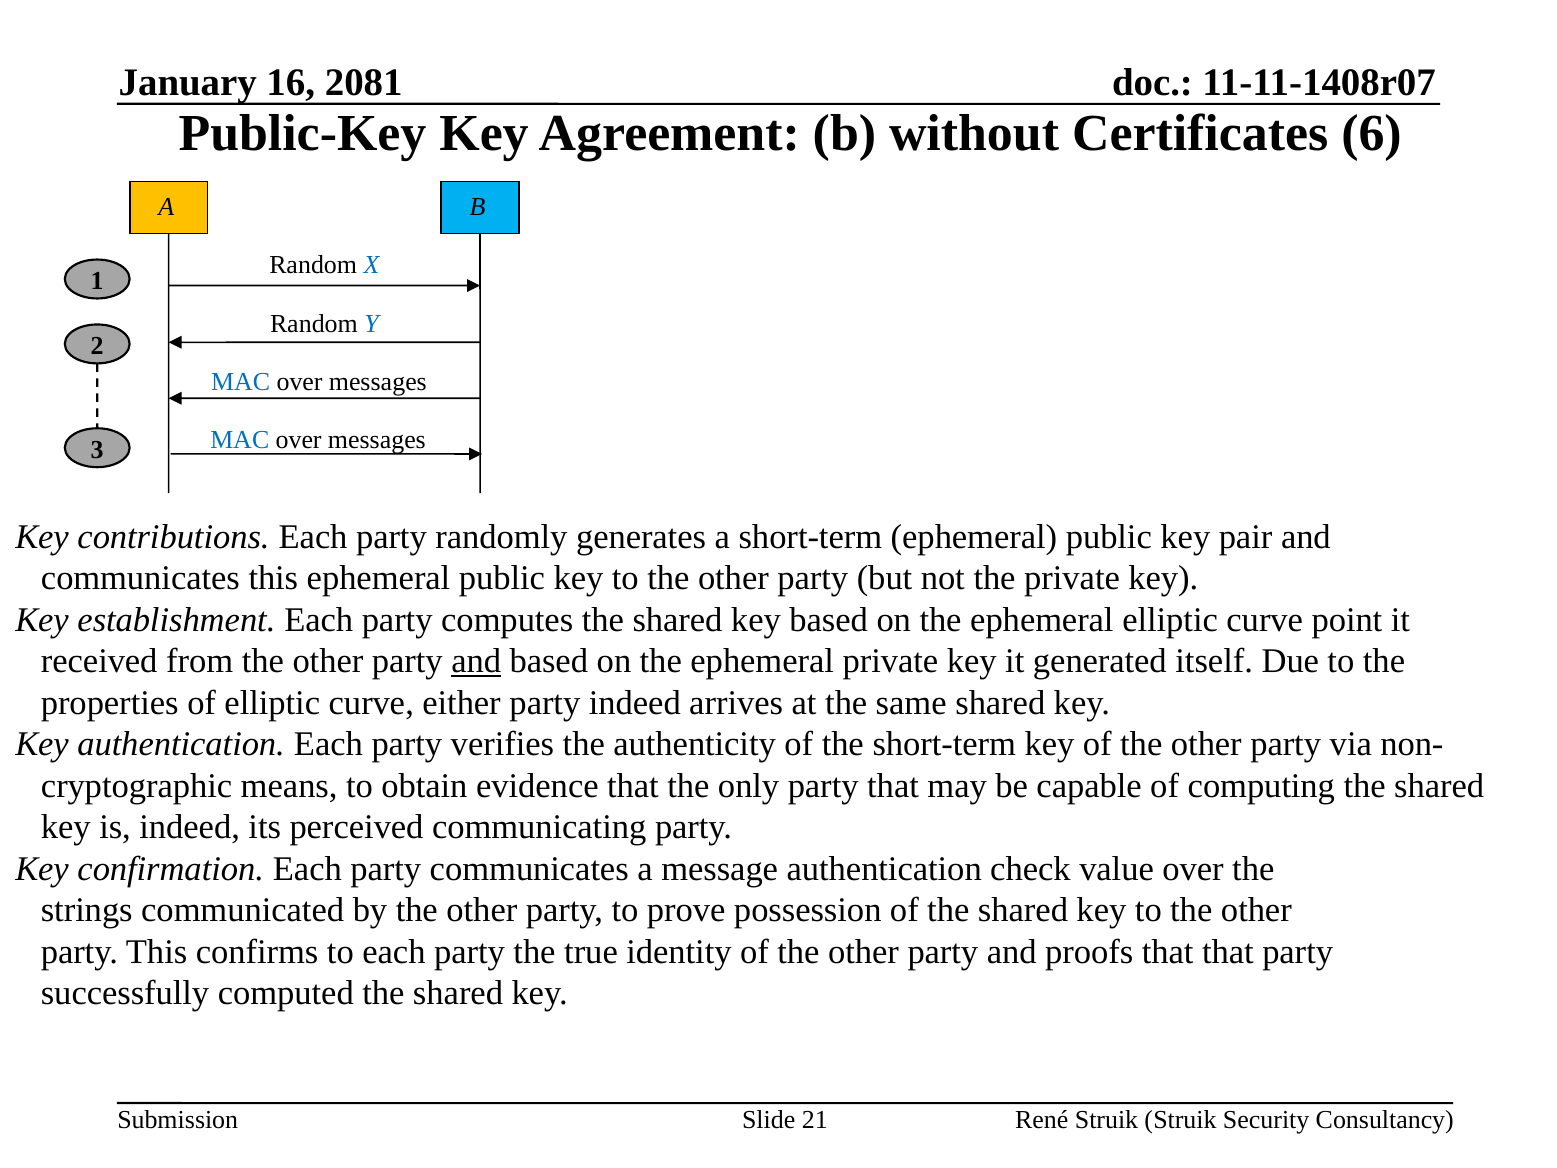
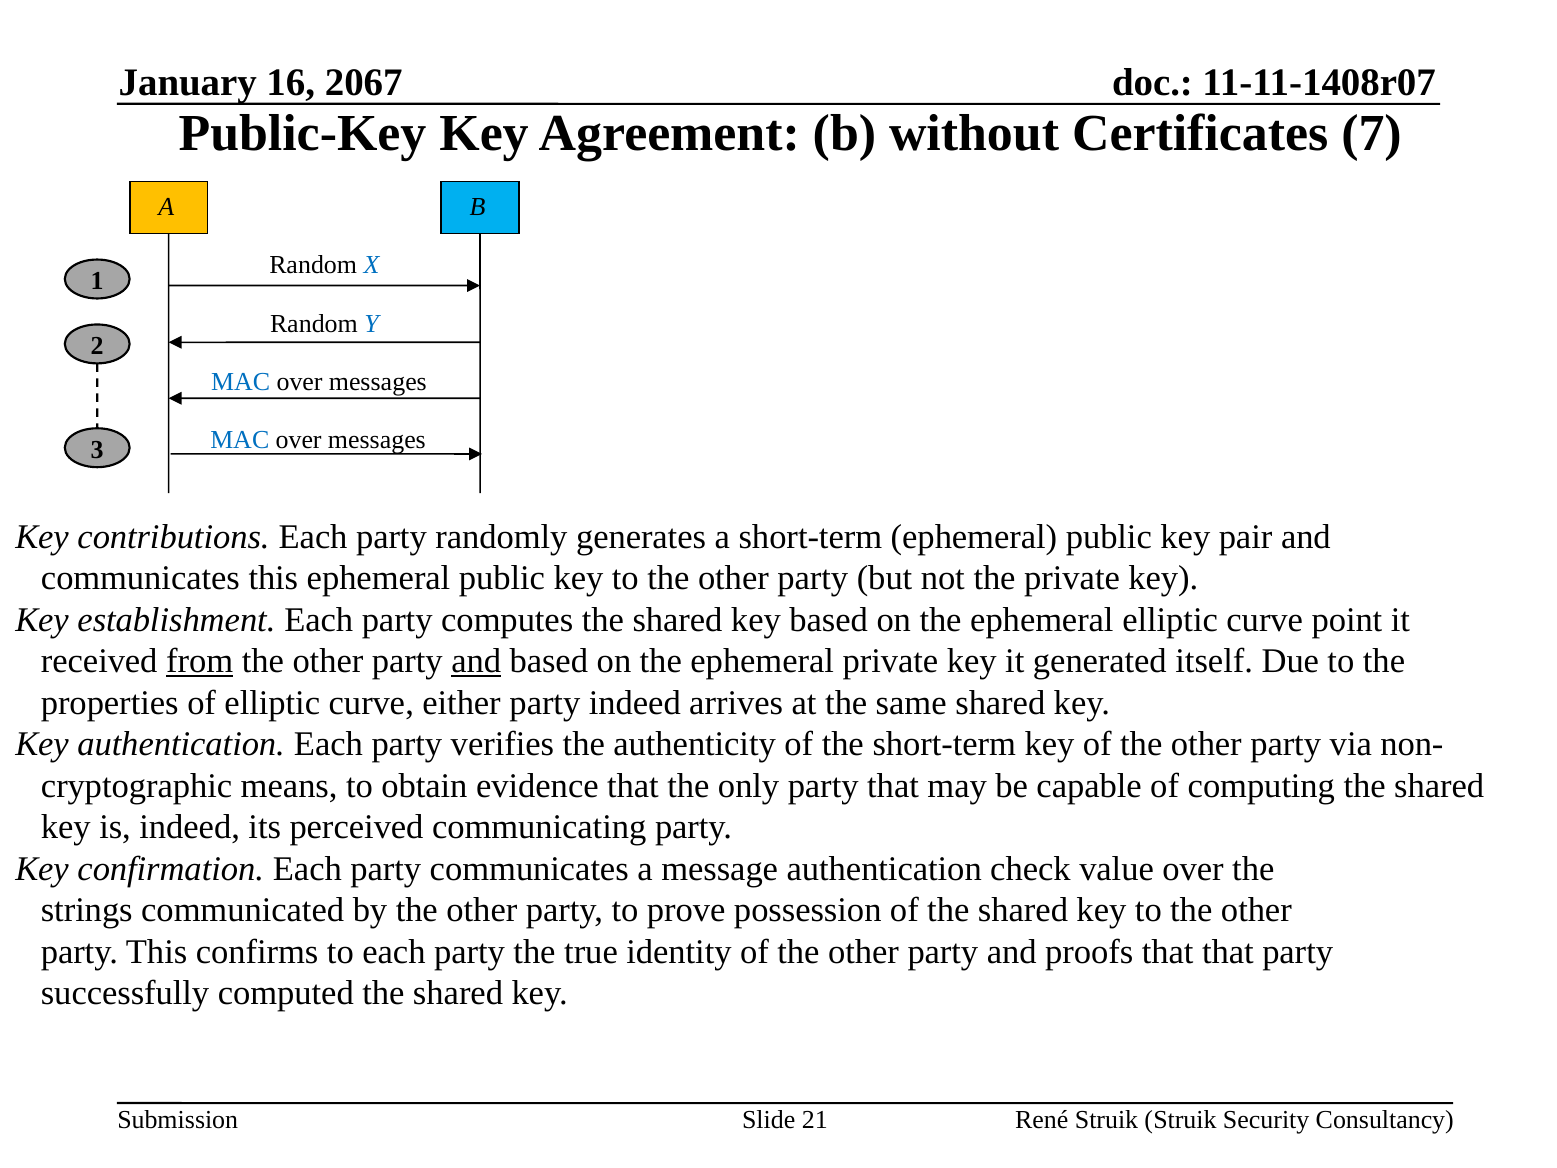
2081: 2081 -> 2067
6: 6 -> 7
from underline: none -> present
